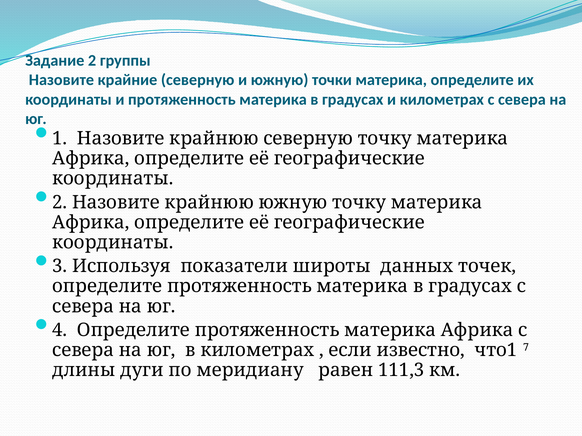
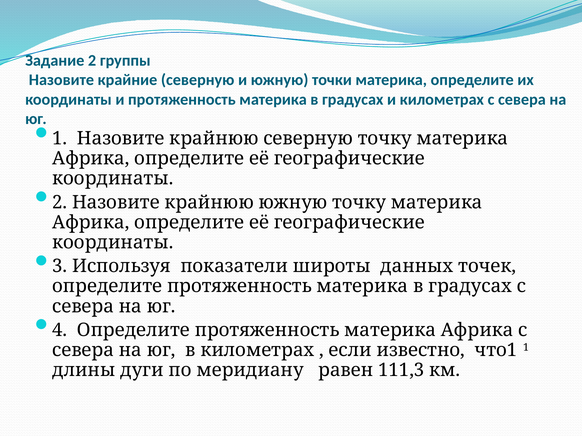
что1 7: 7 -> 1
